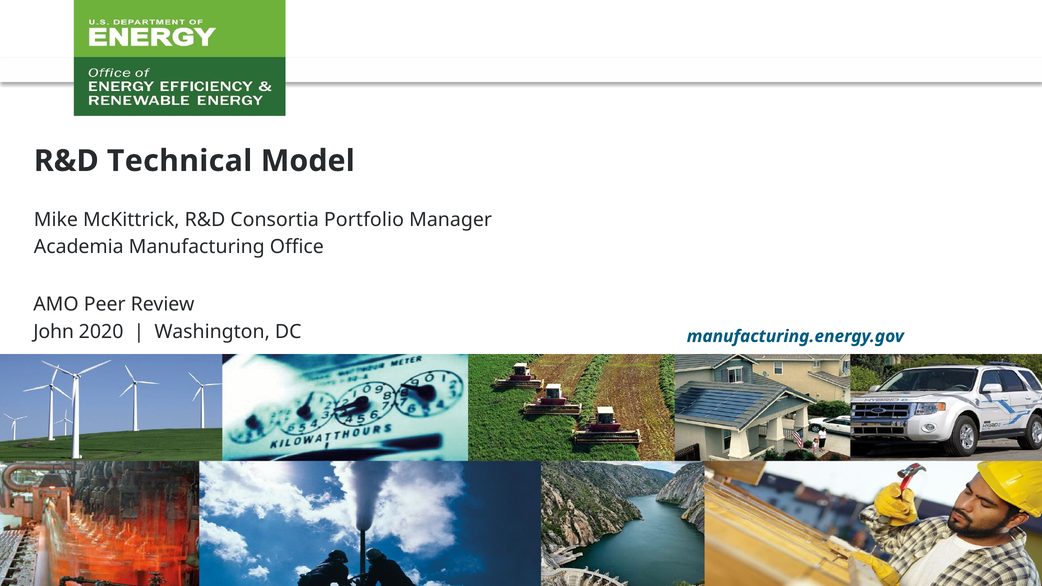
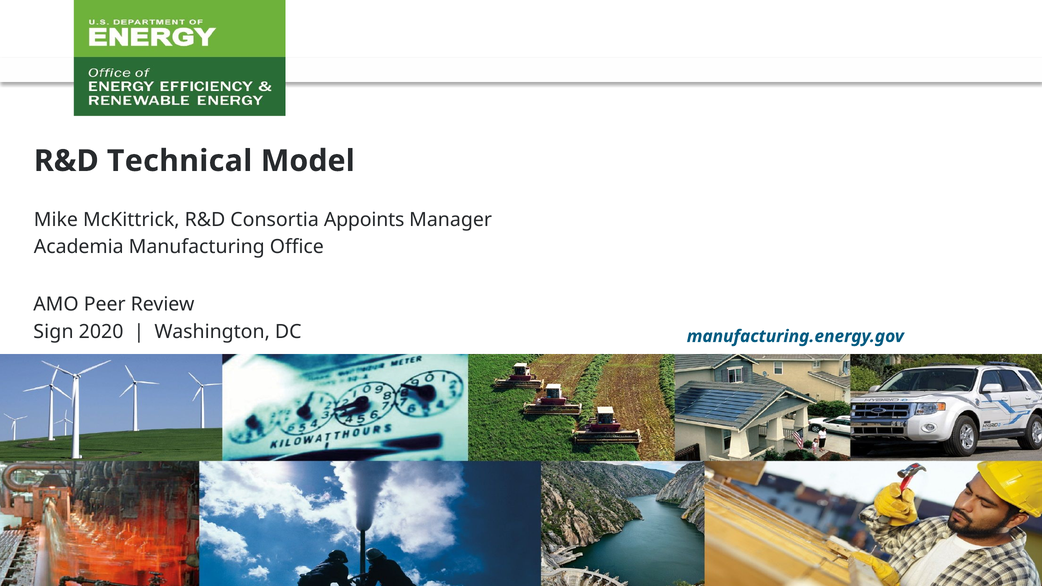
Portfolio: Portfolio -> Appoints
John: John -> Sign
